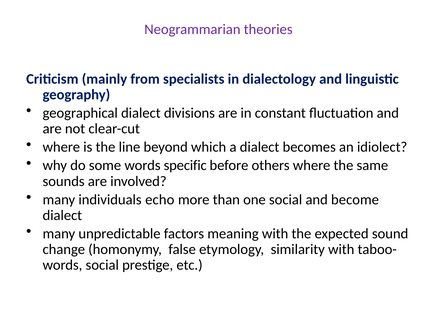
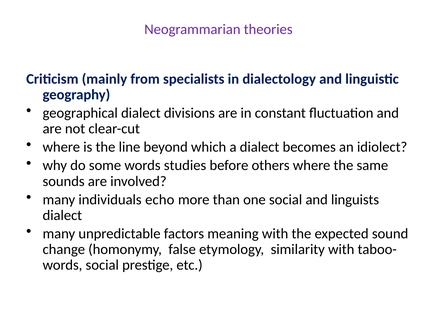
specific: specific -> studies
become: become -> linguists
